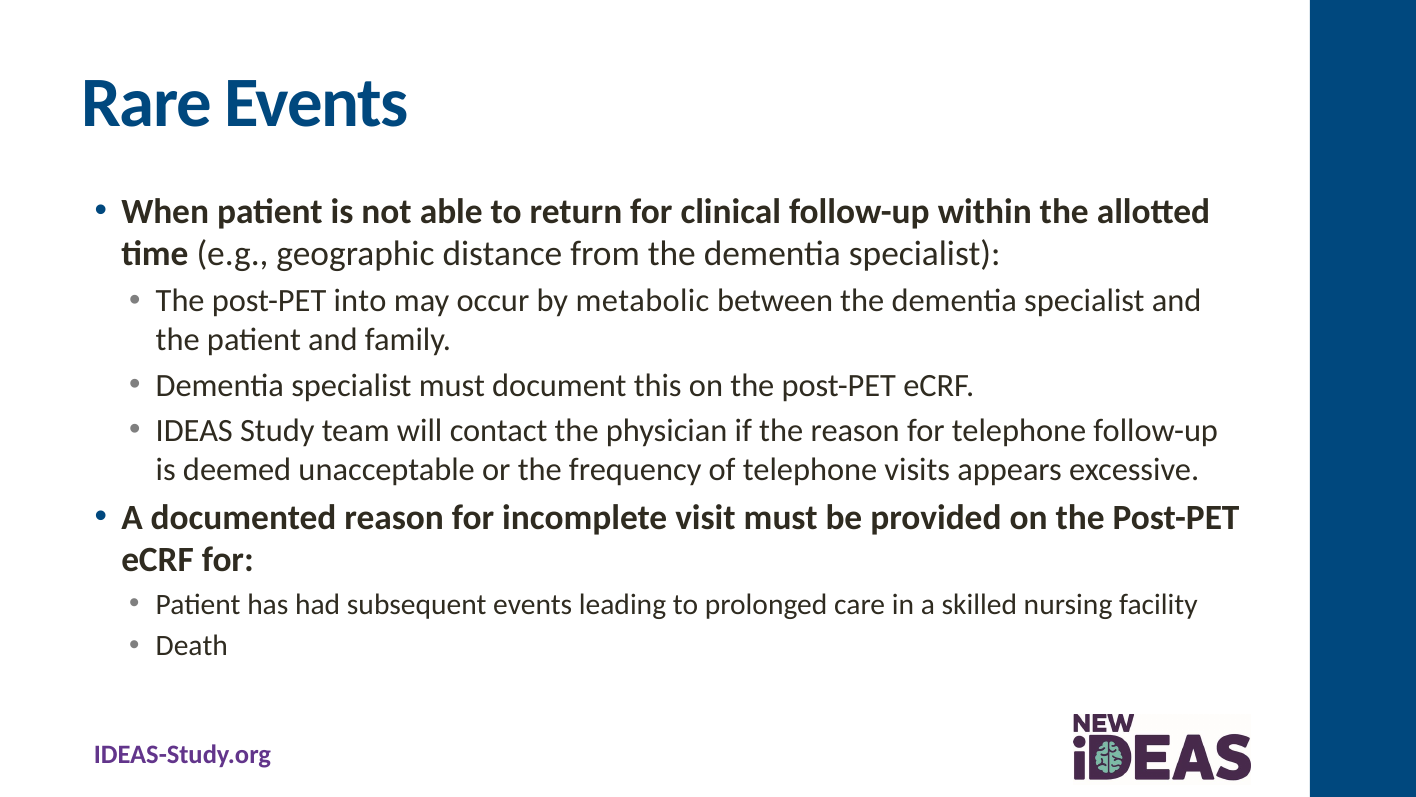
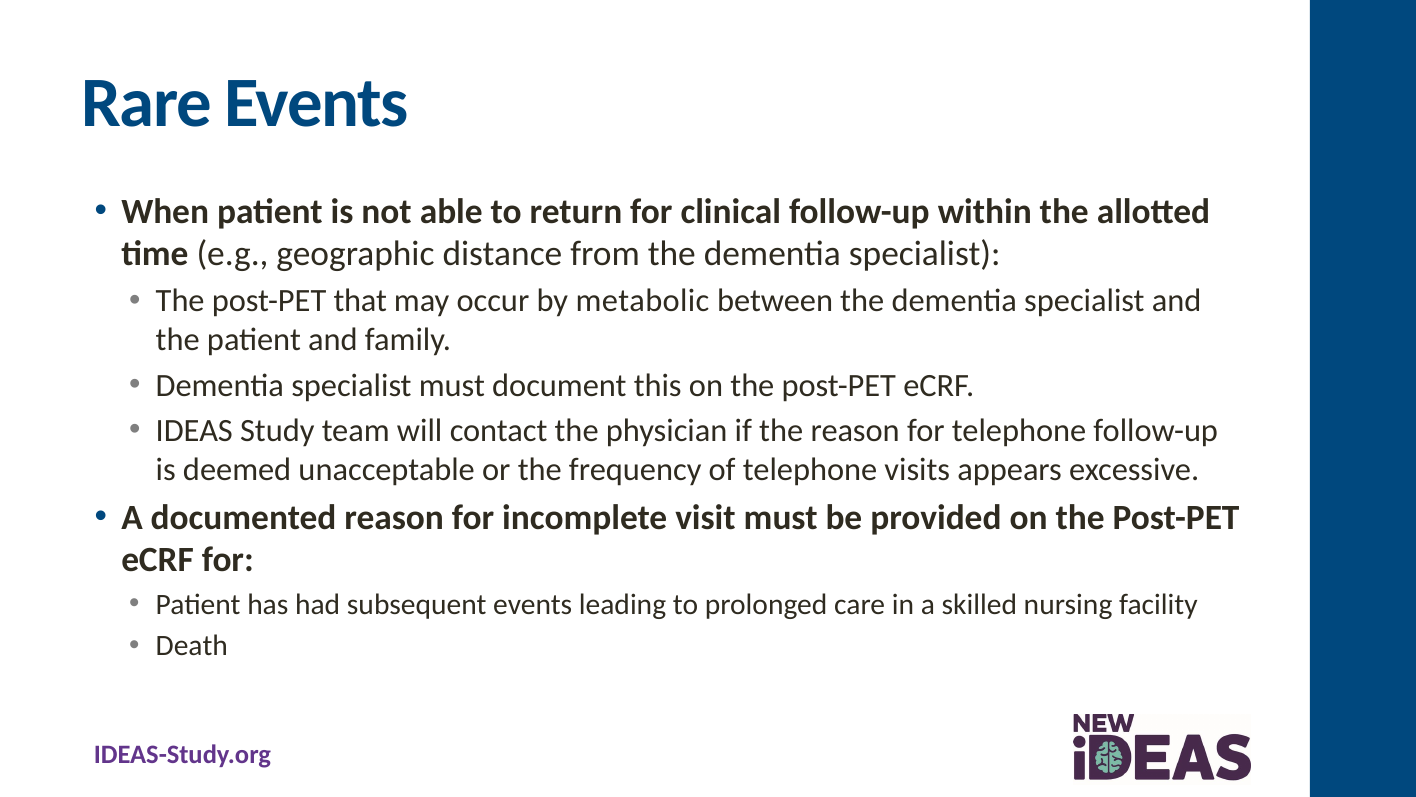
into: into -> that
